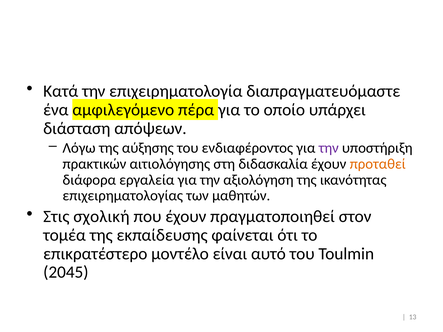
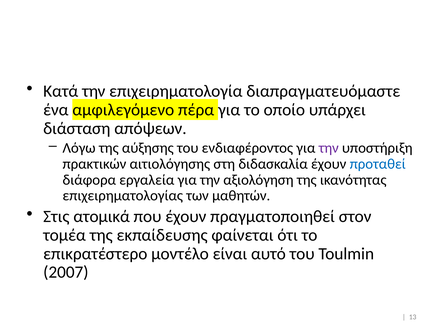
προταθεί colour: orange -> blue
σχολική: σχολική -> ατομικά
2045: 2045 -> 2007
